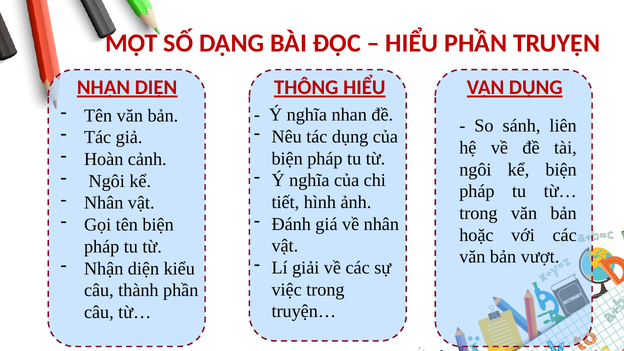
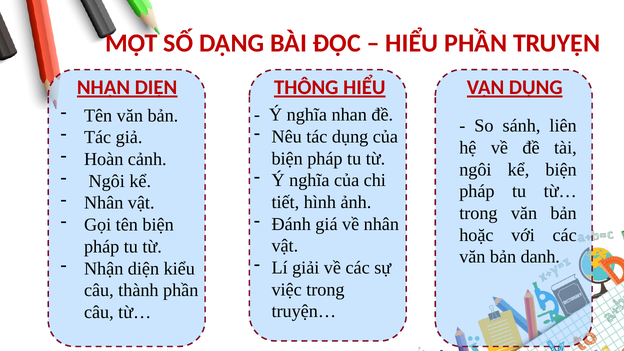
vượt: vượt -> danh
